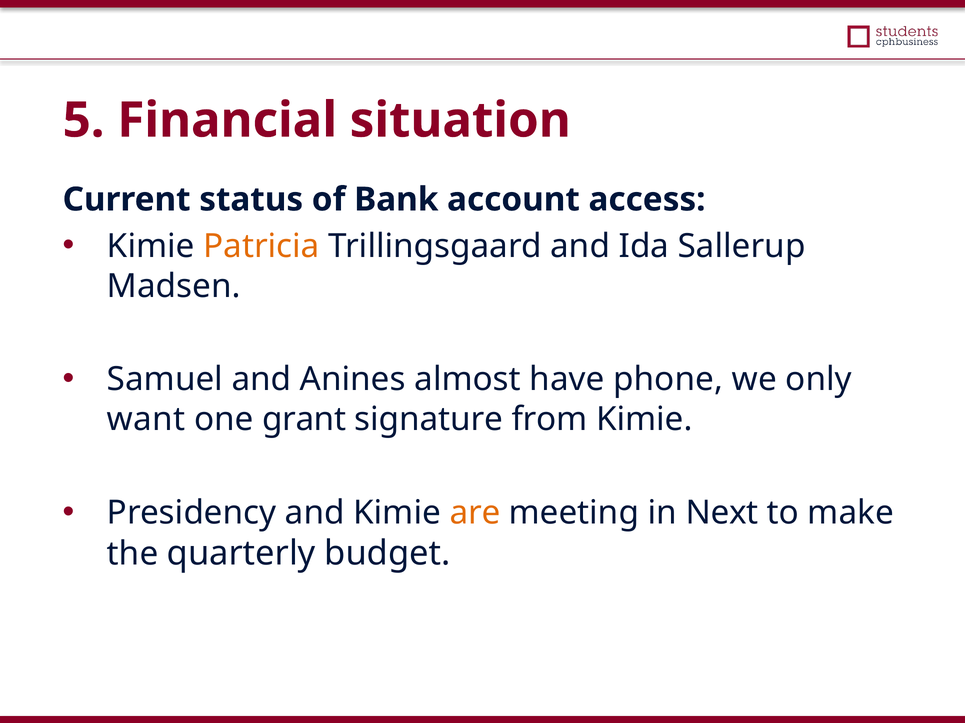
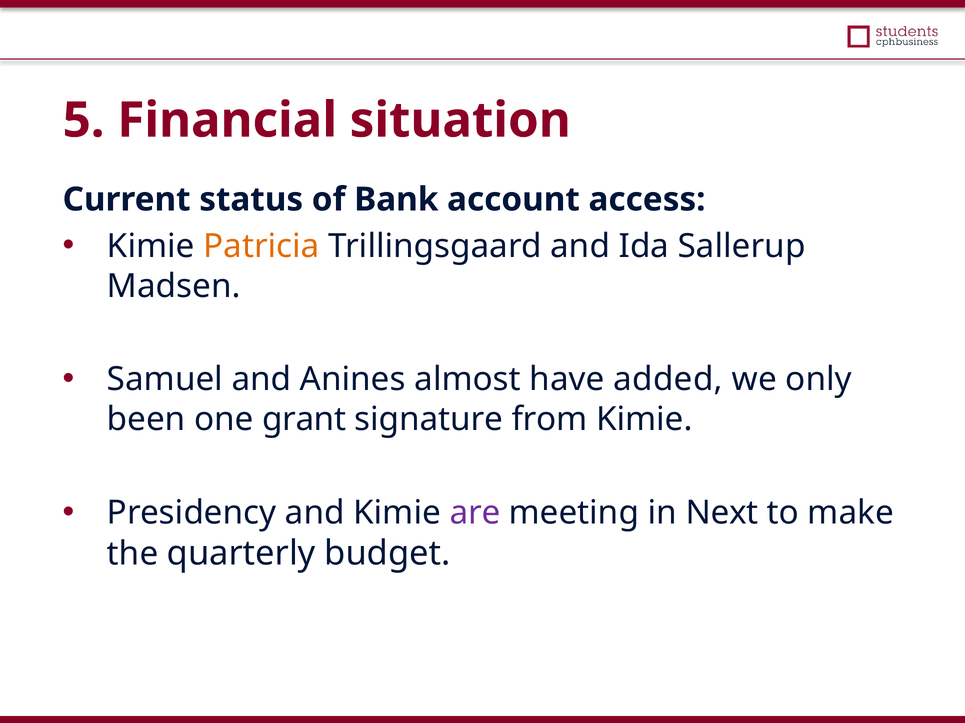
phone: phone -> added
want: want -> been
are colour: orange -> purple
